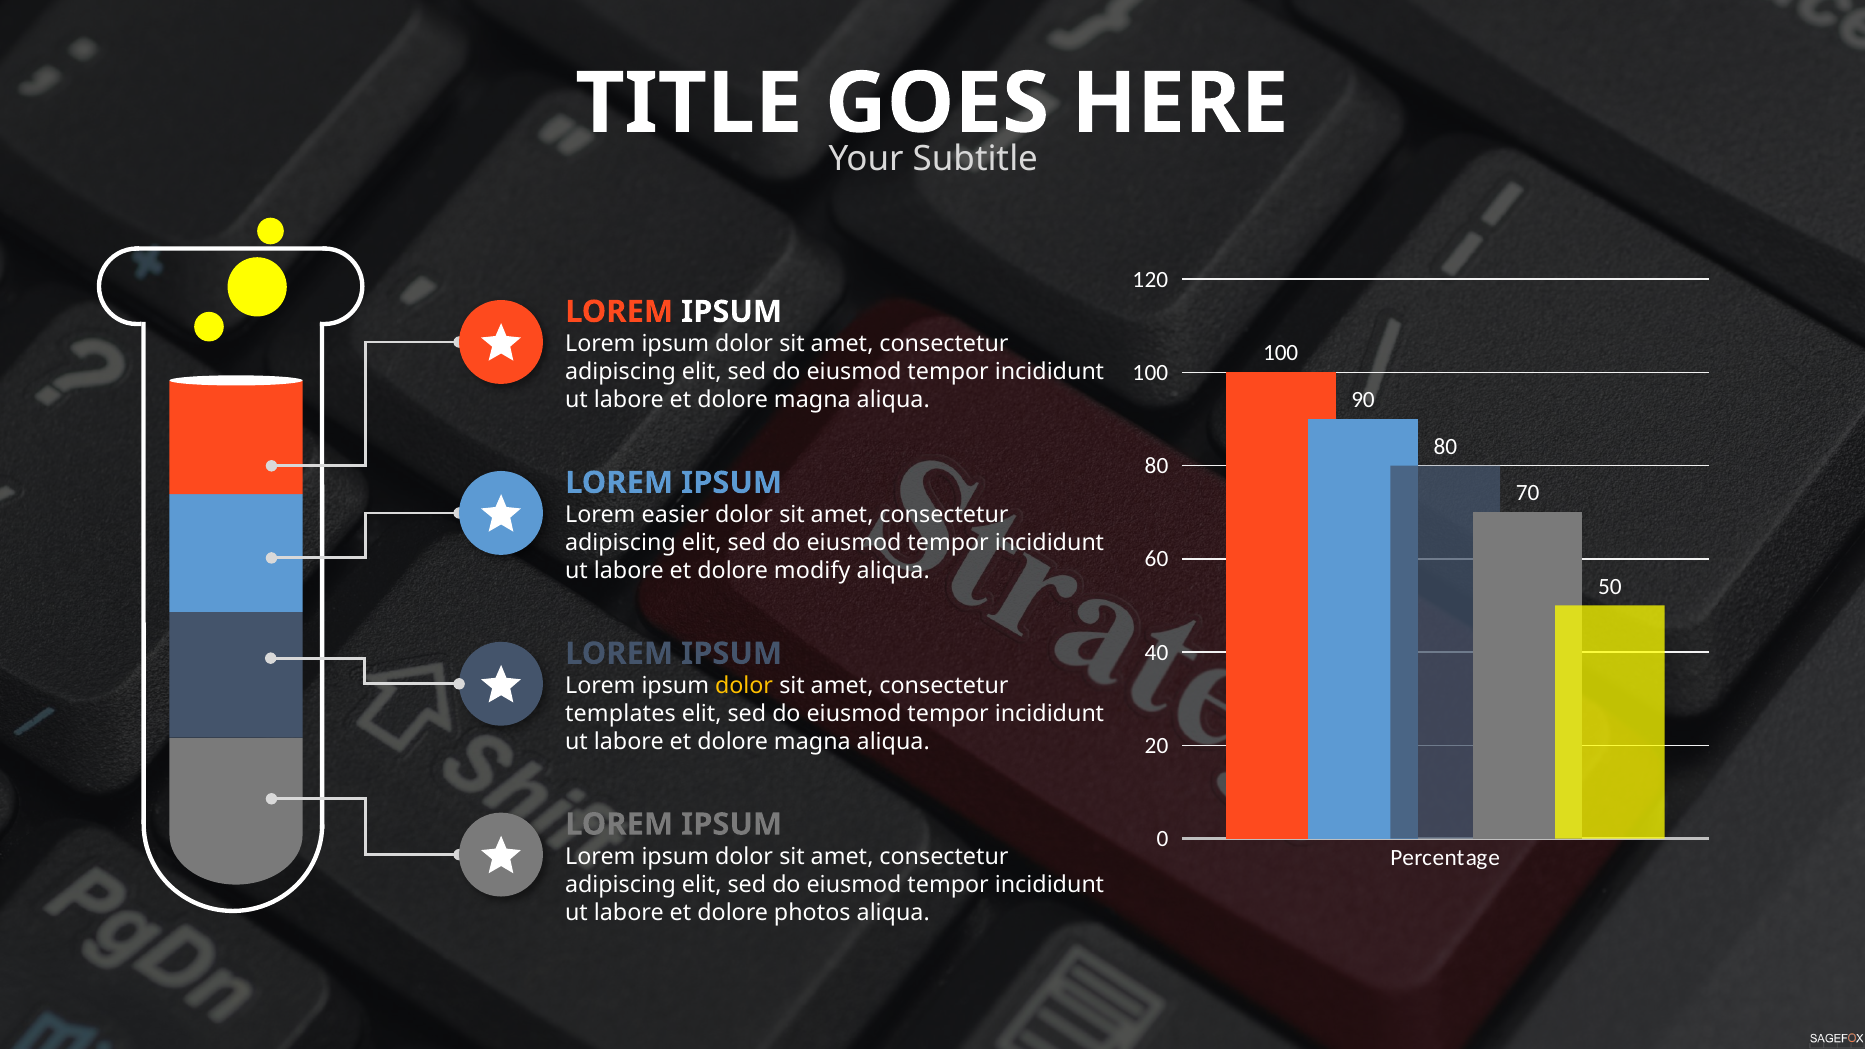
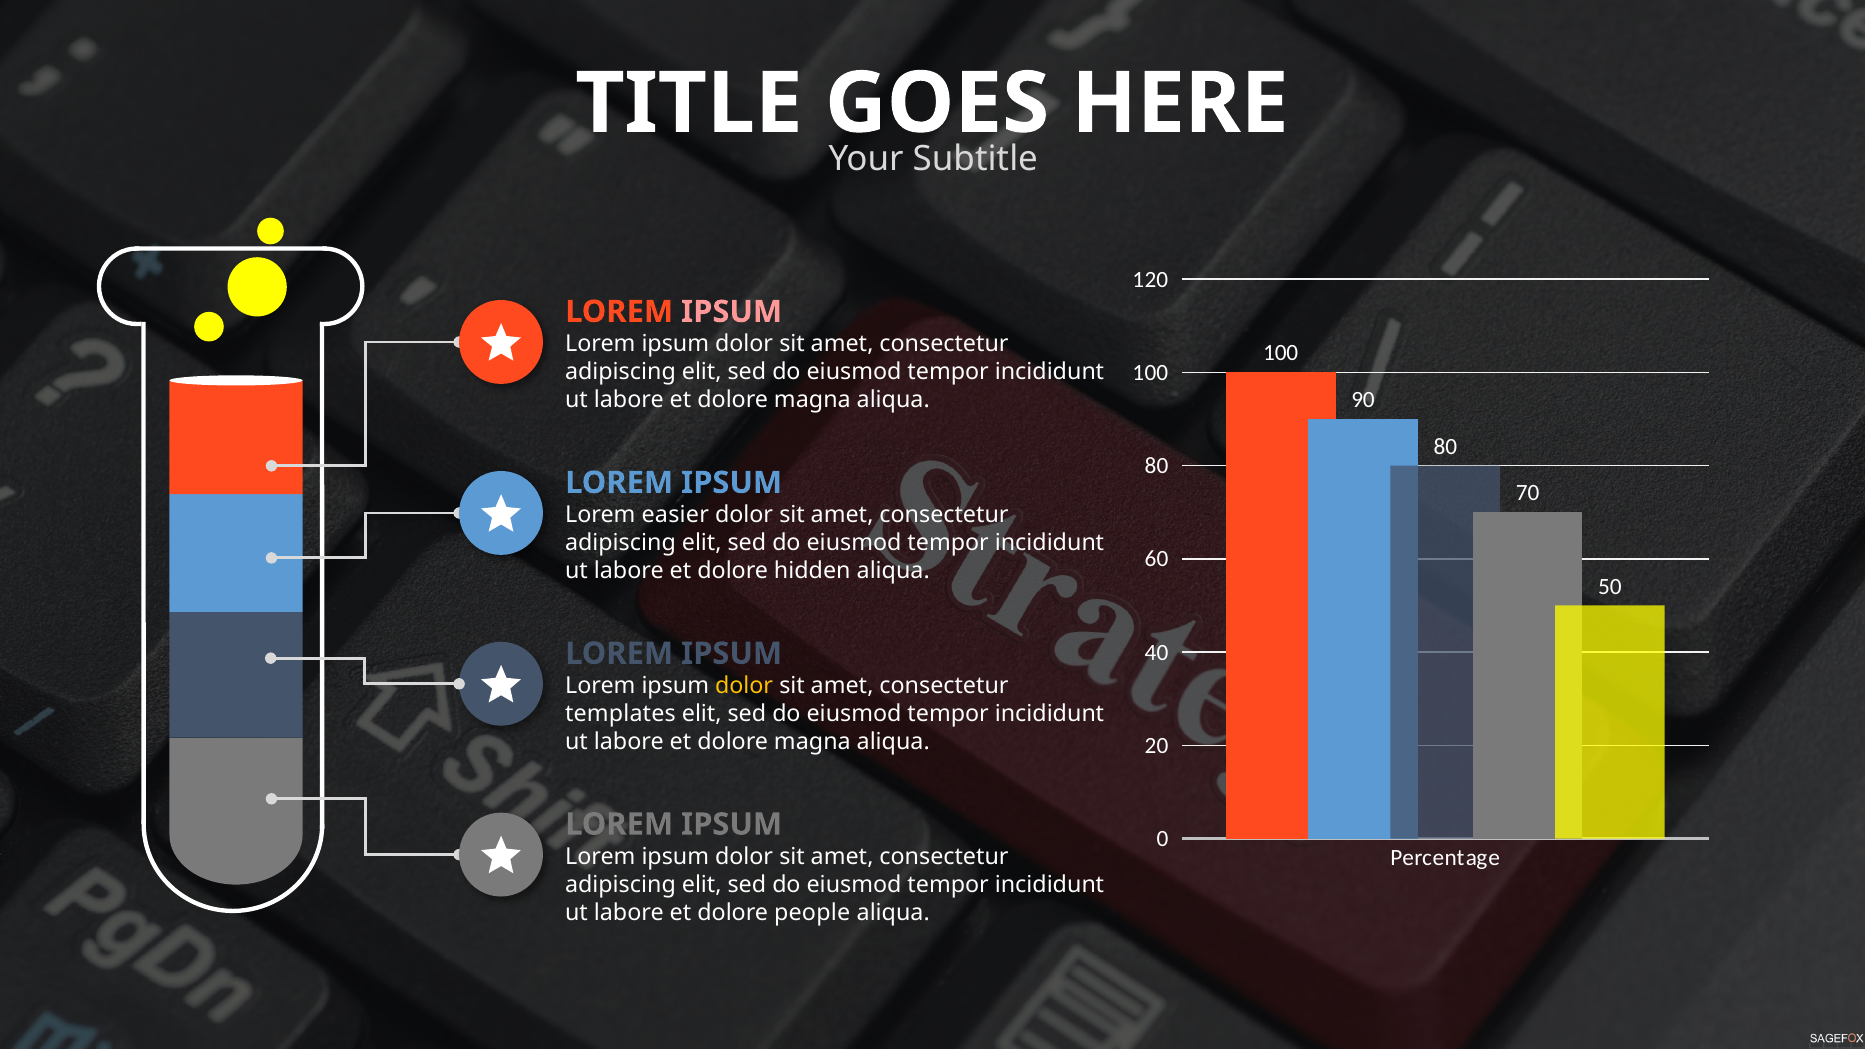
IPSUM at (732, 312) colour: white -> pink
modify: modify -> hidden
photos: photos -> people
